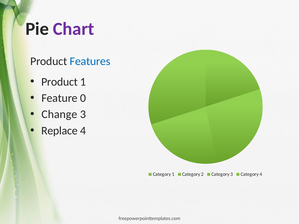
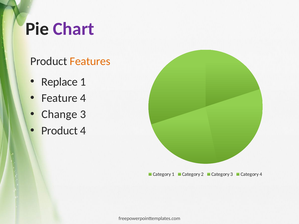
Features colour: blue -> orange
Product at (60, 82): Product -> Replace
Feature 0: 0 -> 4
Replace at (60, 131): Replace -> Product
